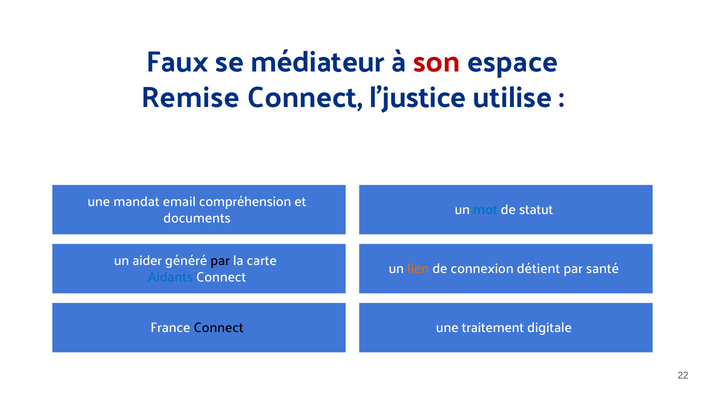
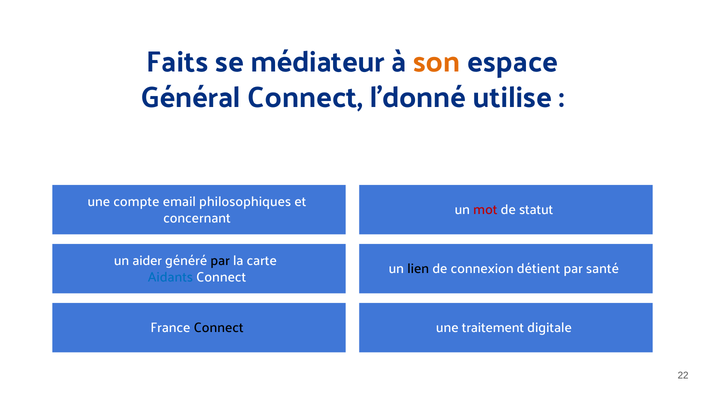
Faux: Faux -> Faits
son colour: red -> orange
Remise: Remise -> Général
l’justice: l’justice -> l’donné
mandat: mandat -> compte
compréhension: compréhension -> philosophiques
mot colour: blue -> red
documents: documents -> concernant
lien colour: orange -> black
